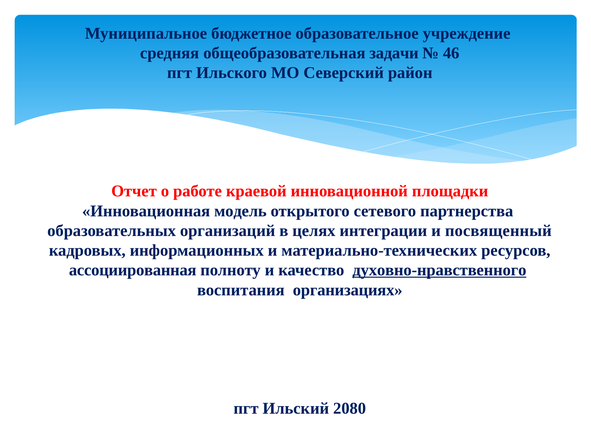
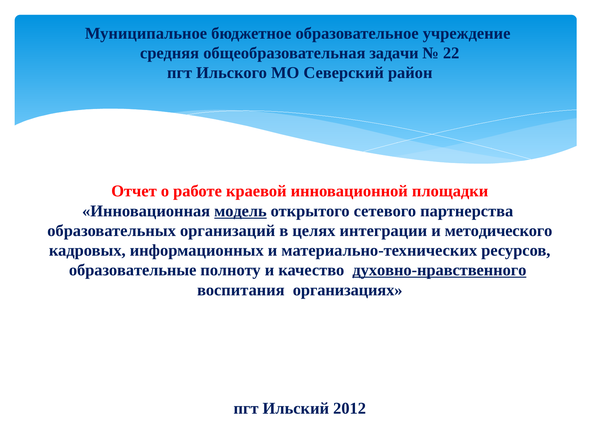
46: 46 -> 22
модель underline: none -> present
посвященный: посвященный -> методического
ассоциированная: ассоциированная -> образовательные
2080: 2080 -> 2012
